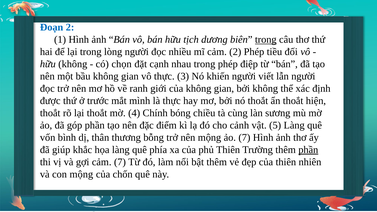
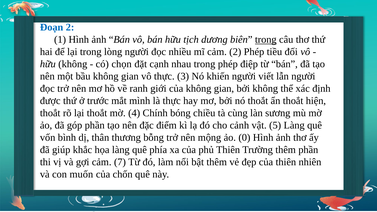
ảo 7: 7 -> 0
phần at (308, 150) underline: present -> none
con mộng: mộng -> muốn
